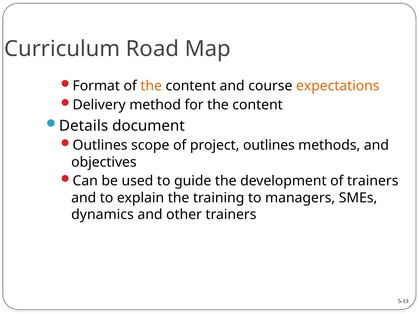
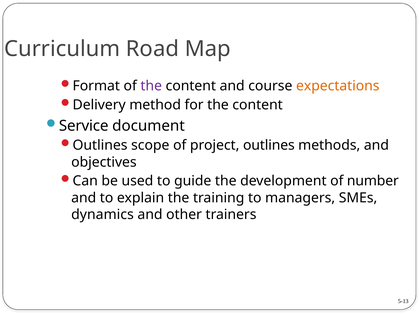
the at (151, 86) colour: orange -> purple
Details: Details -> Service
of trainers: trainers -> number
